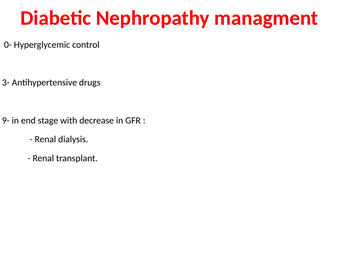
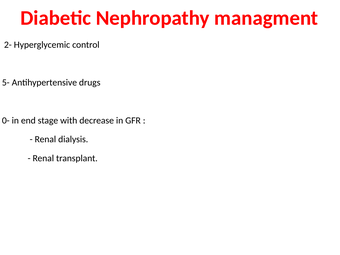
0-: 0- -> 2-
3-: 3- -> 5-
9-: 9- -> 0-
